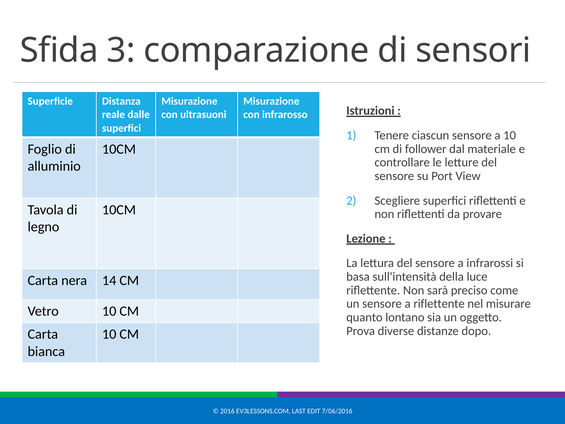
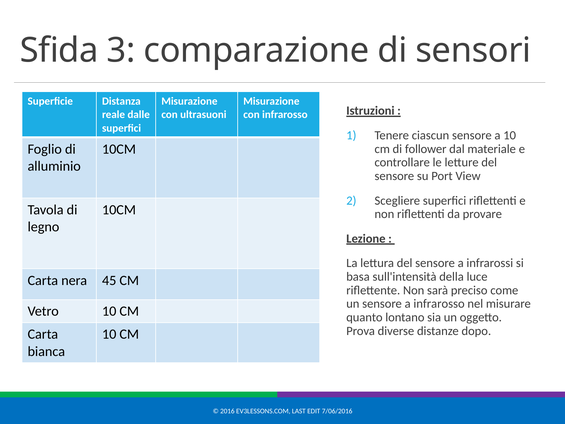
14: 14 -> 45
a riflettente: riflettente -> infrarosso
